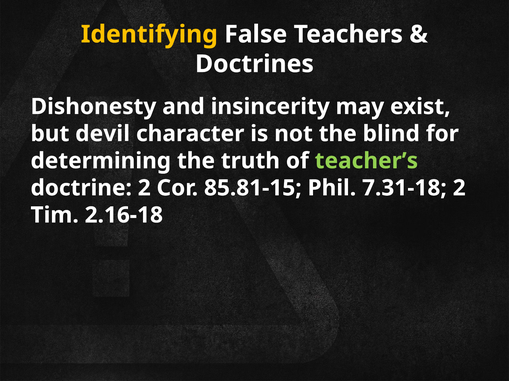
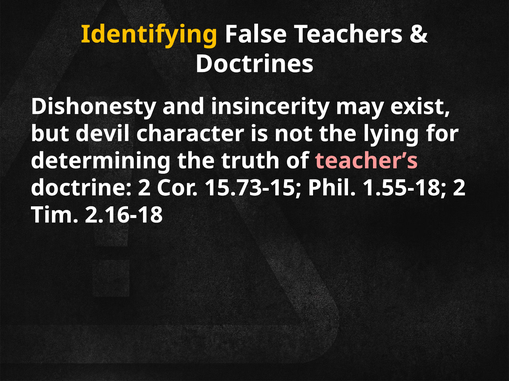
blind: blind -> lying
teacher’s colour: light green -> pink
85.81-15: 85.81-15 -> 15.73-15
7.31-18: 7.31-18 -> 1.55-18
